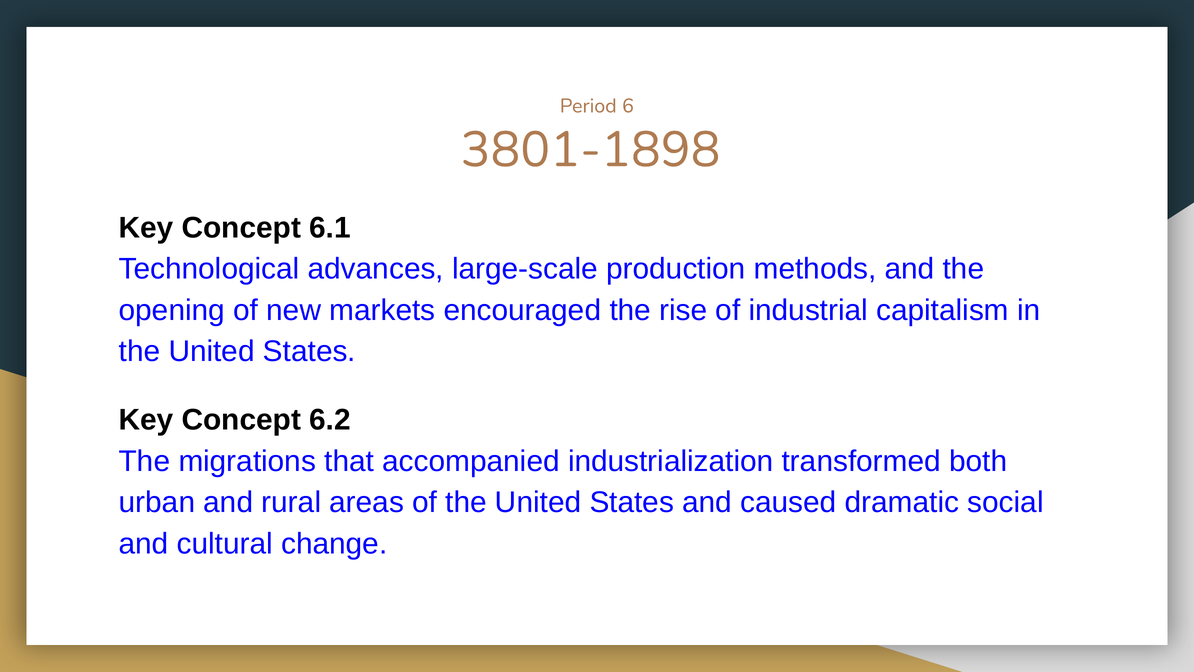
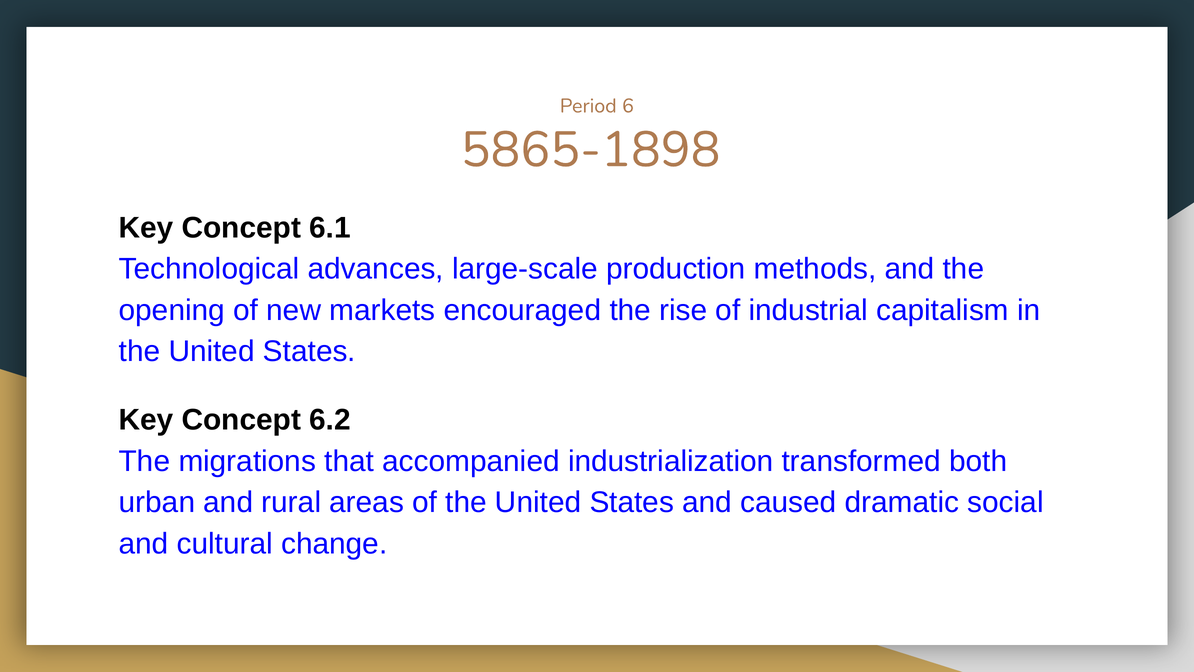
3801-1898: 3801-1898 -> 5865-1898
